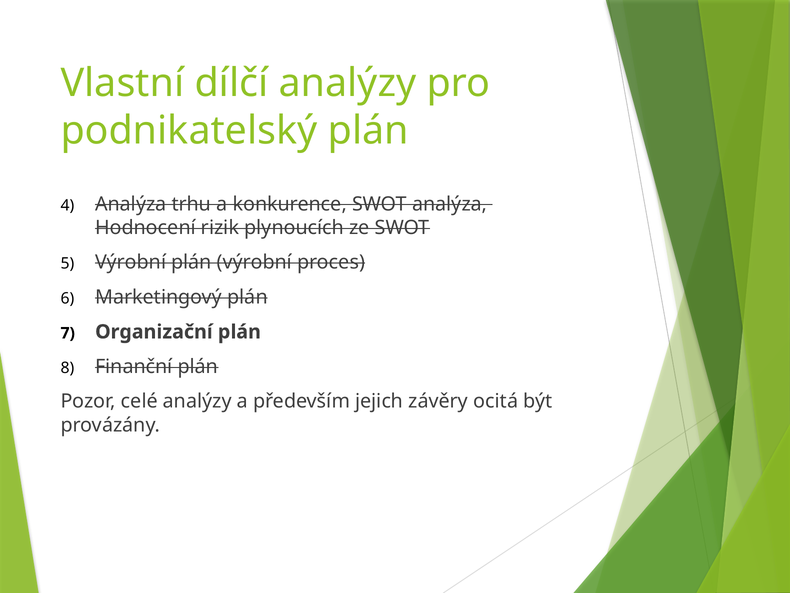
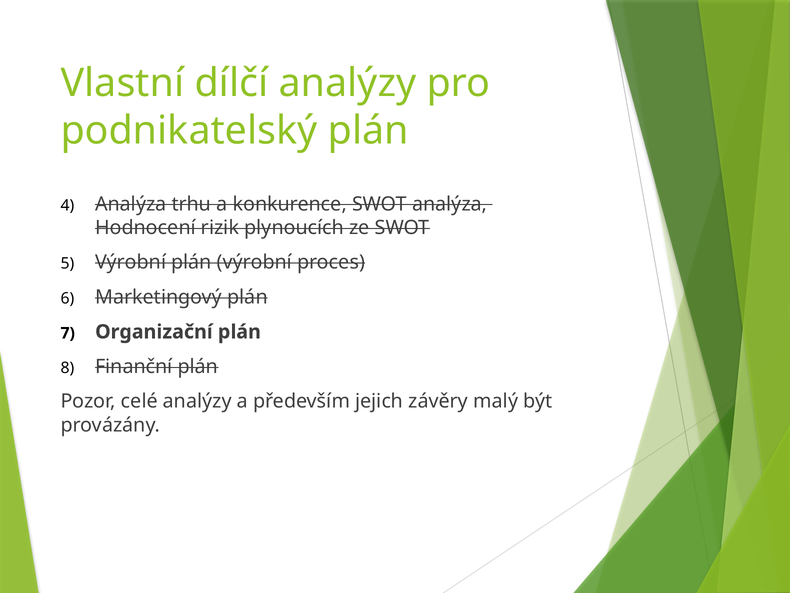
ocitá: ocitá -> malý
